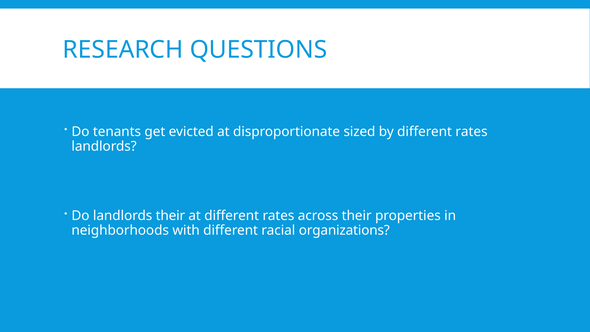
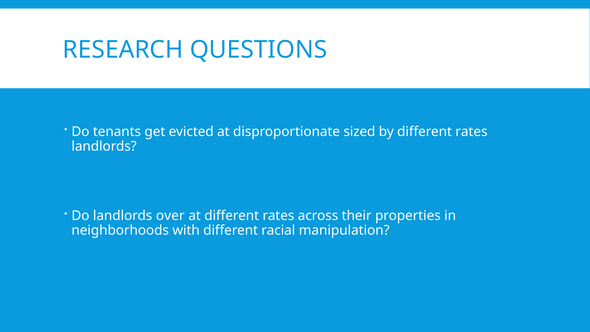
landlords their: their -> over
organizations: organizations -> manipulation
